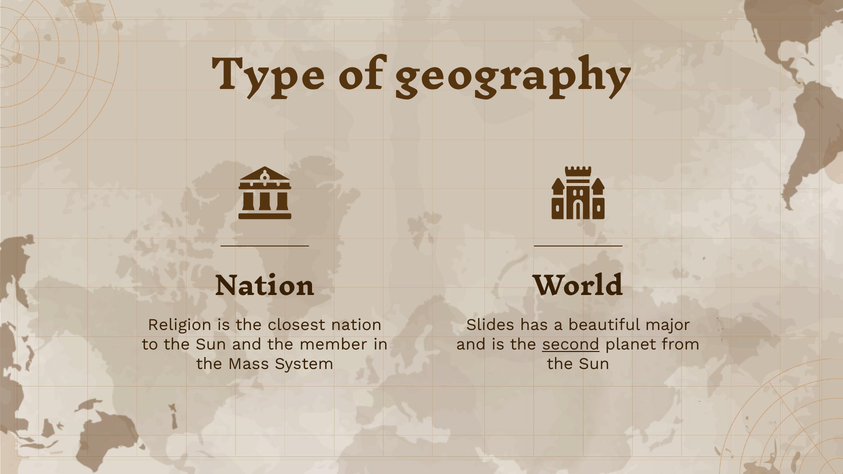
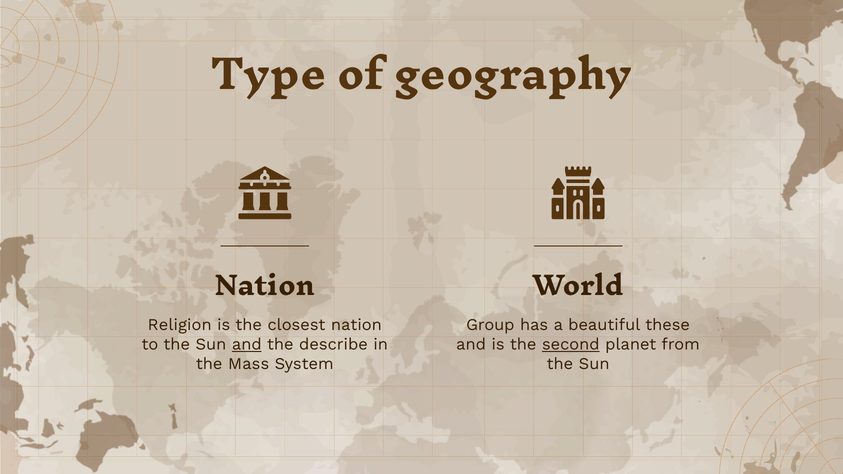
Slides: Slides -> Group
major: major -> these
and at (247, 344) underline: none -> present
member: member -> describe
